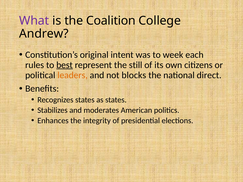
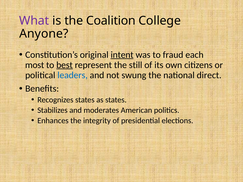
Andrew: Andrew -> Anyone
intent underline: none -> present
week: week -> fraud
rules: rules -> most
leaders colour: orange -> blue
blocks: blocks -> swung
